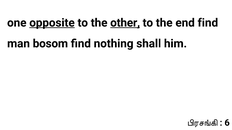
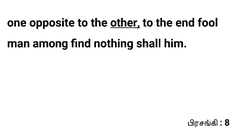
opposite underline: present -> none
end find: find -> fool
bosom: bosom -> among
6: 6 -> 8
